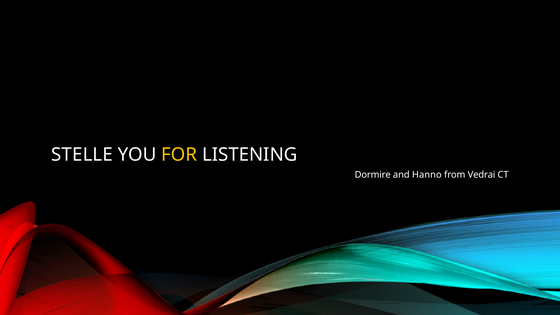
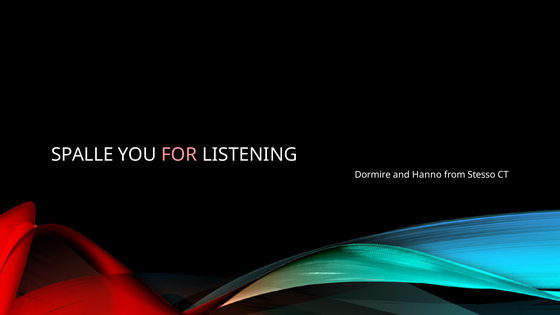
STELLE: STELLE -> SPALLE
FOR colour: yellow -> pink
Vedrai: Vedrai -> Stesso
